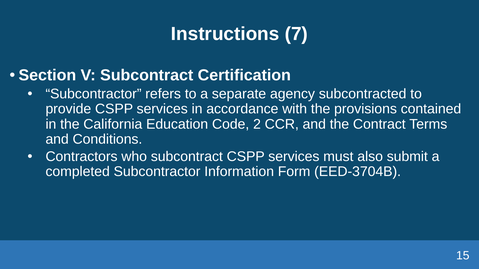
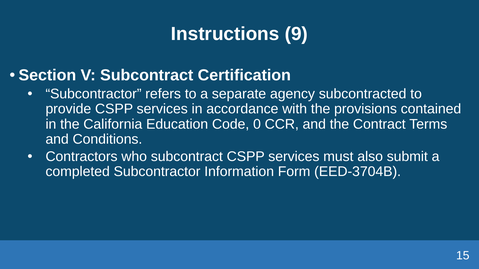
7: 7 -> 9
2: 2 -> 0
